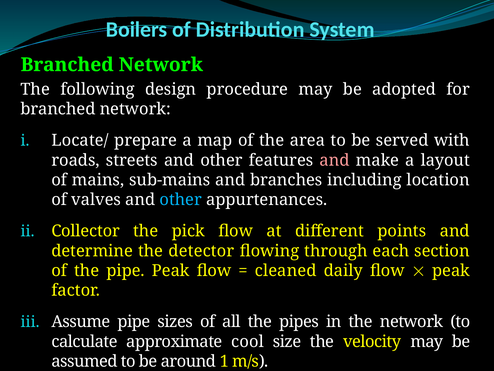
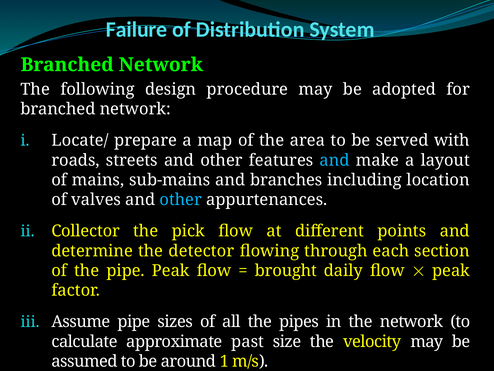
Boilers: Boilers -> Failure
and at (335, 160) colour: pink -> light blue
cleaned: cleaned -> brought
cool: cool -> past
